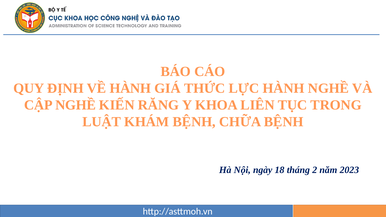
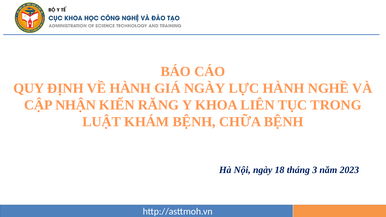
GIÁ THỨC: THỨC -> NGÀY
CẬP NGHỀ: NGHỀ -> NHẬN
2: 2 -> 3
